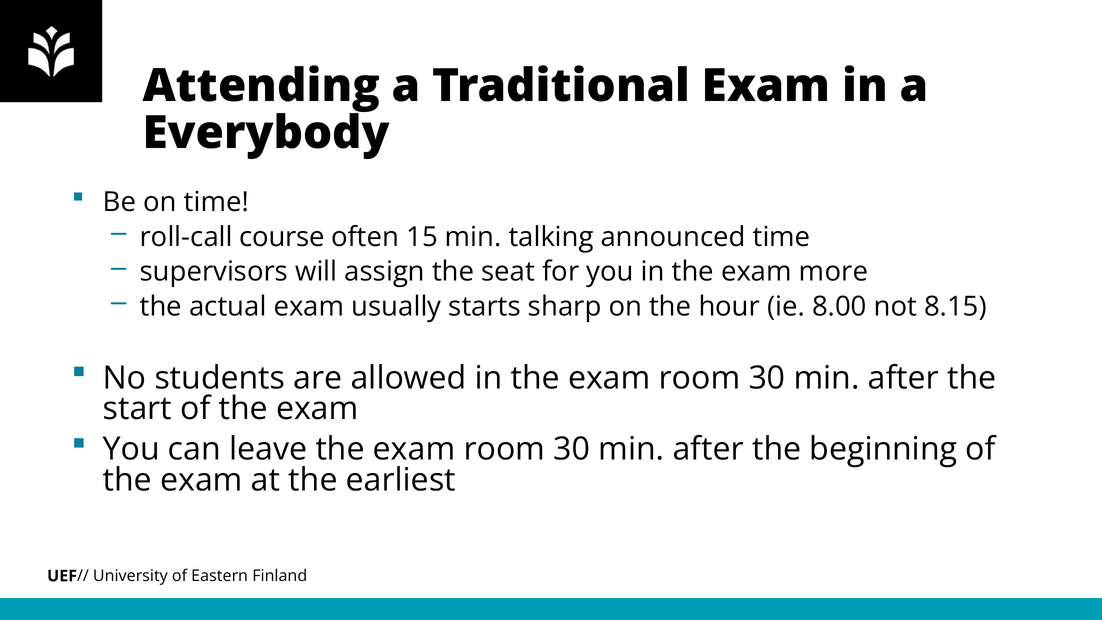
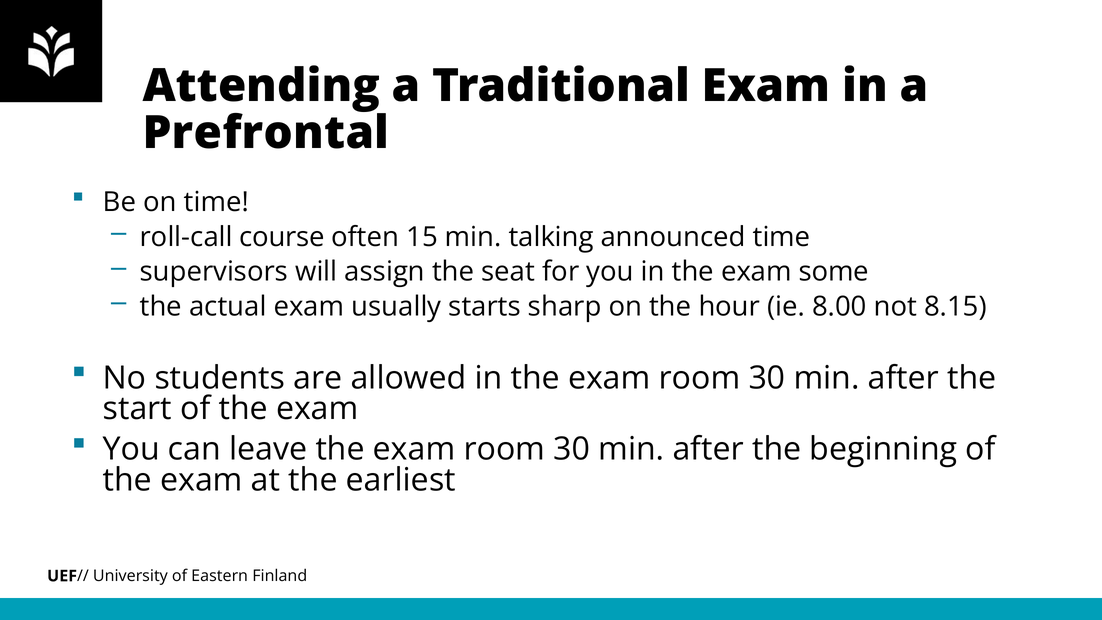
Everybody: Everybody -> Prefrontal
more: more -> some
